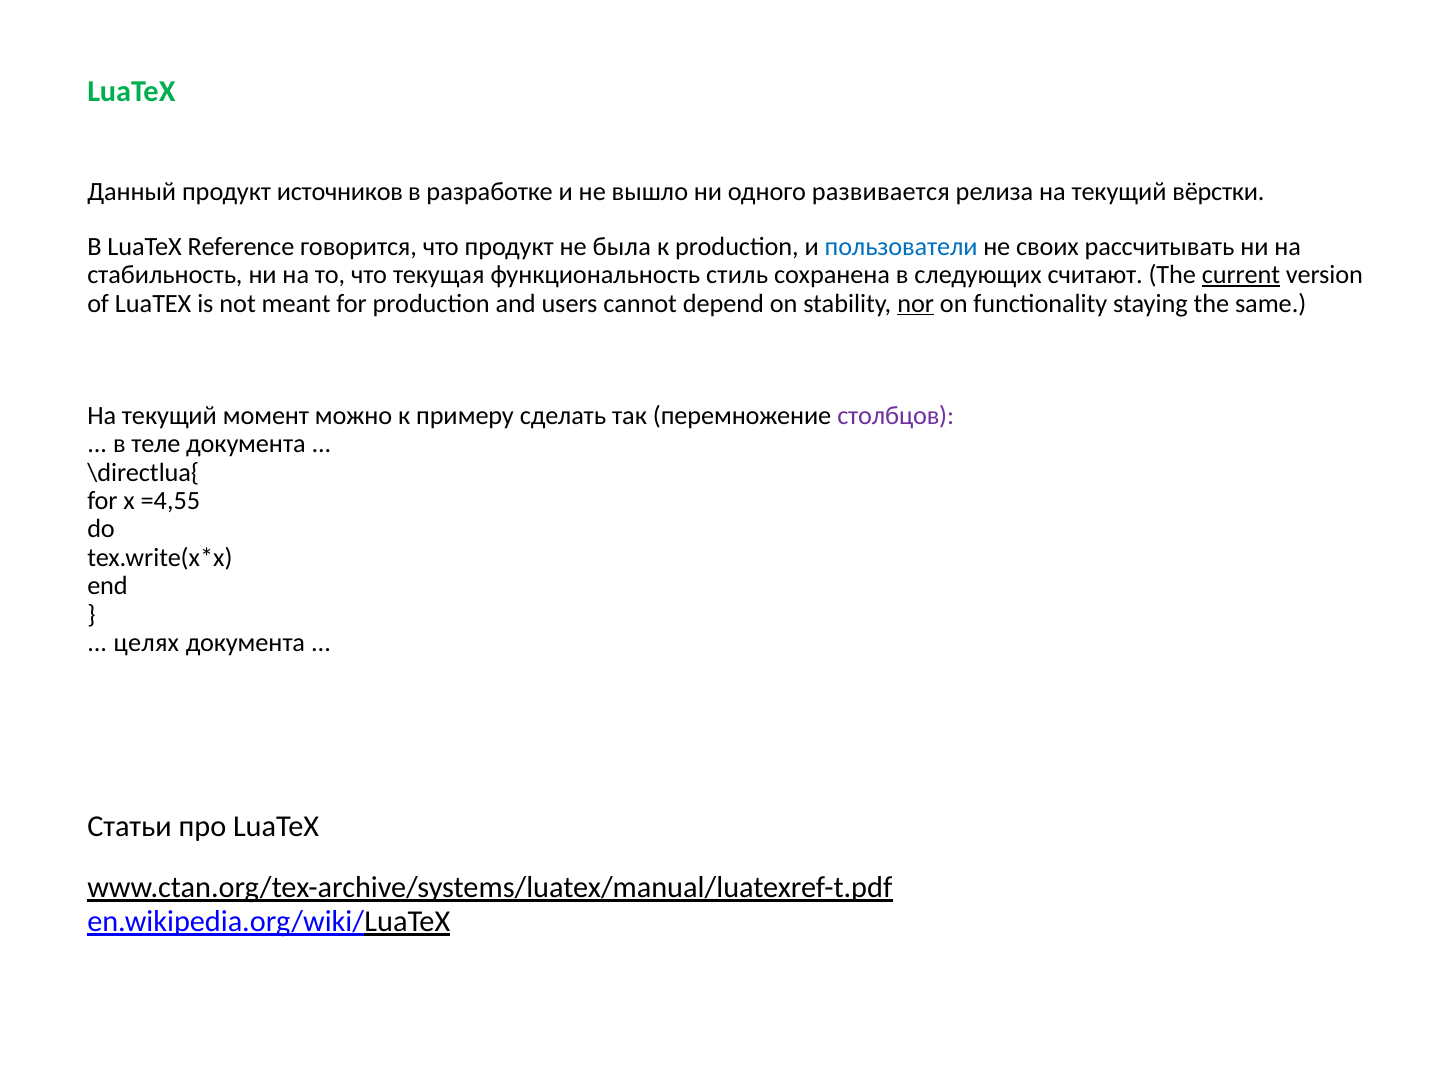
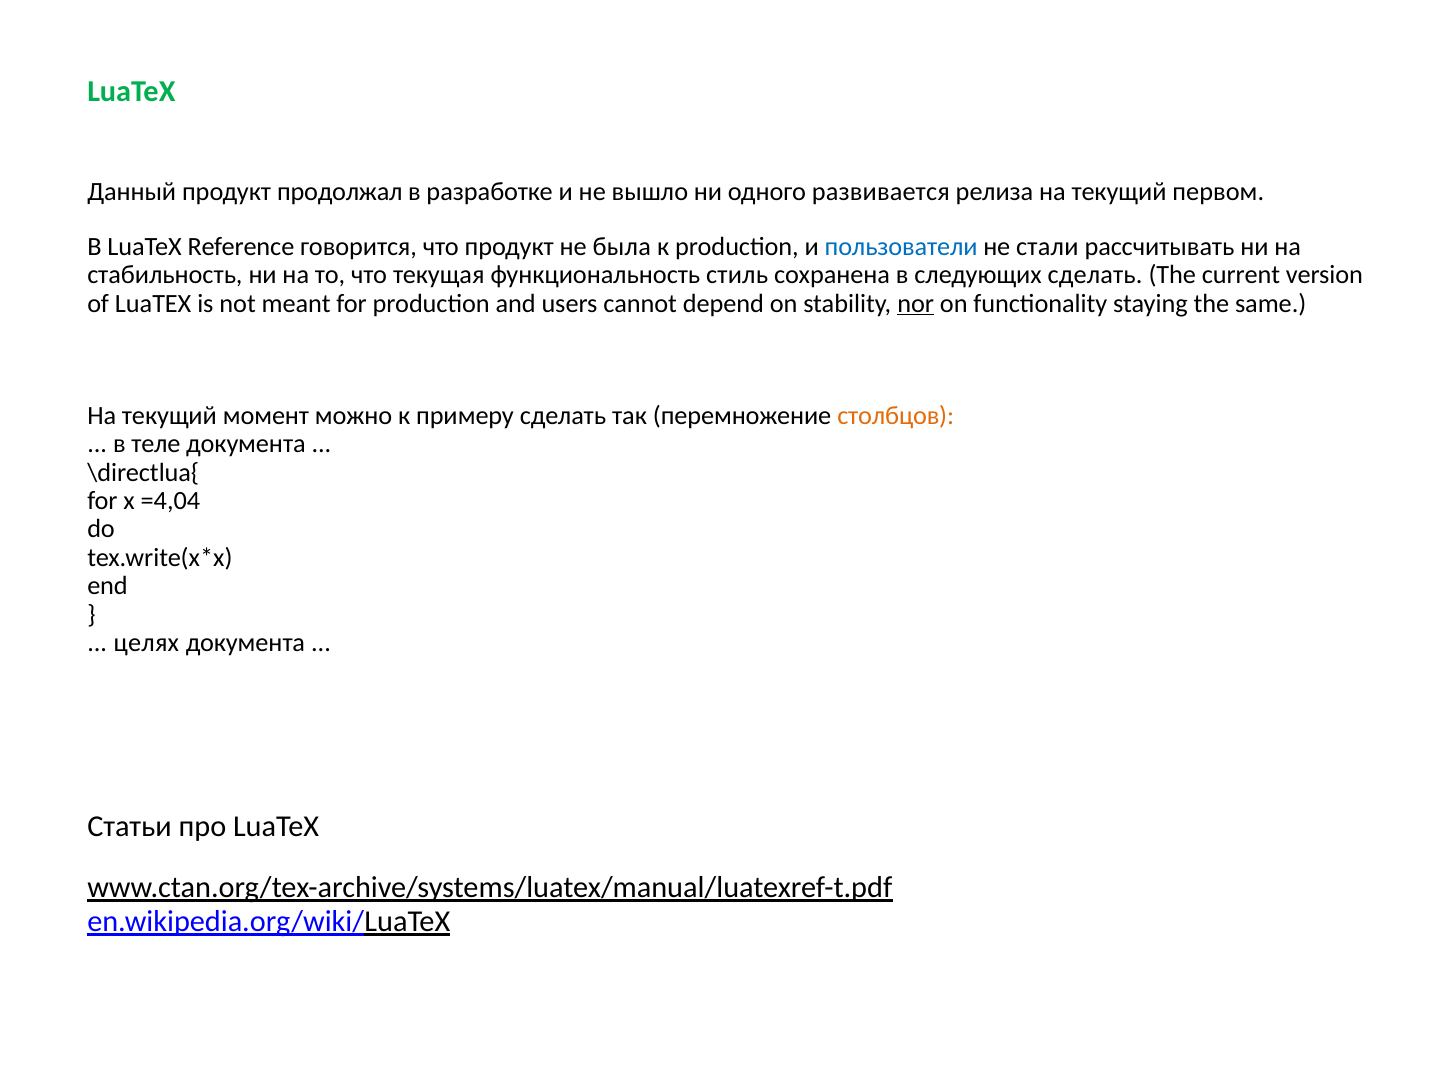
источников: источников -> продолжал
вёрстки: вёрстки -> первом
своих: своих -> стали
следующих считают: считают -> сделать
current underline: present -> none
столбцов colour: purple -> orange
=4,55: =4,55 -> =4,04
